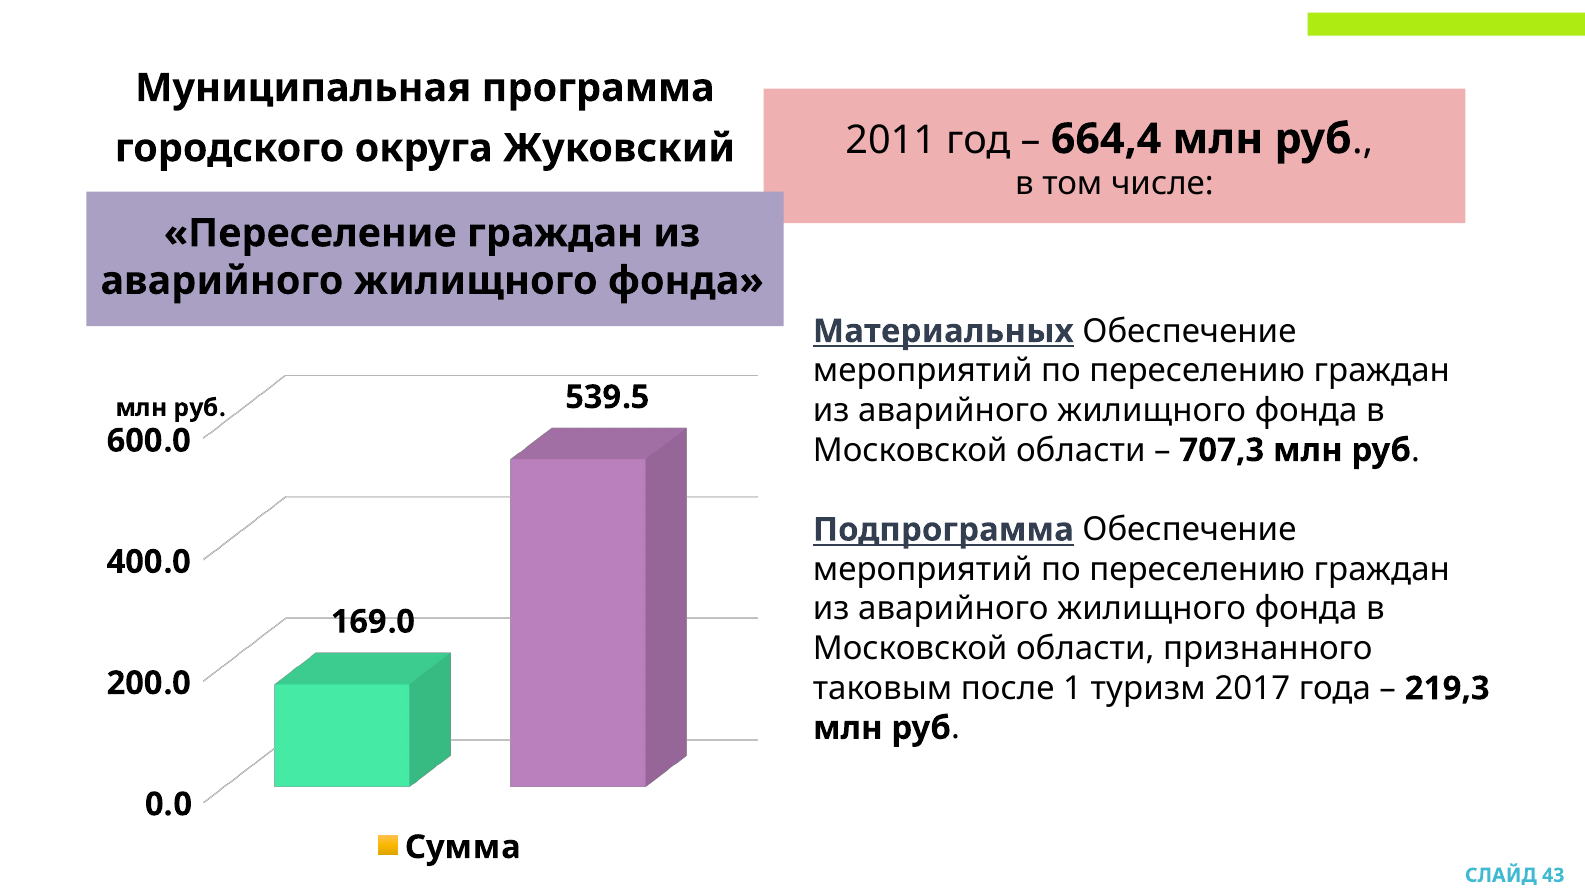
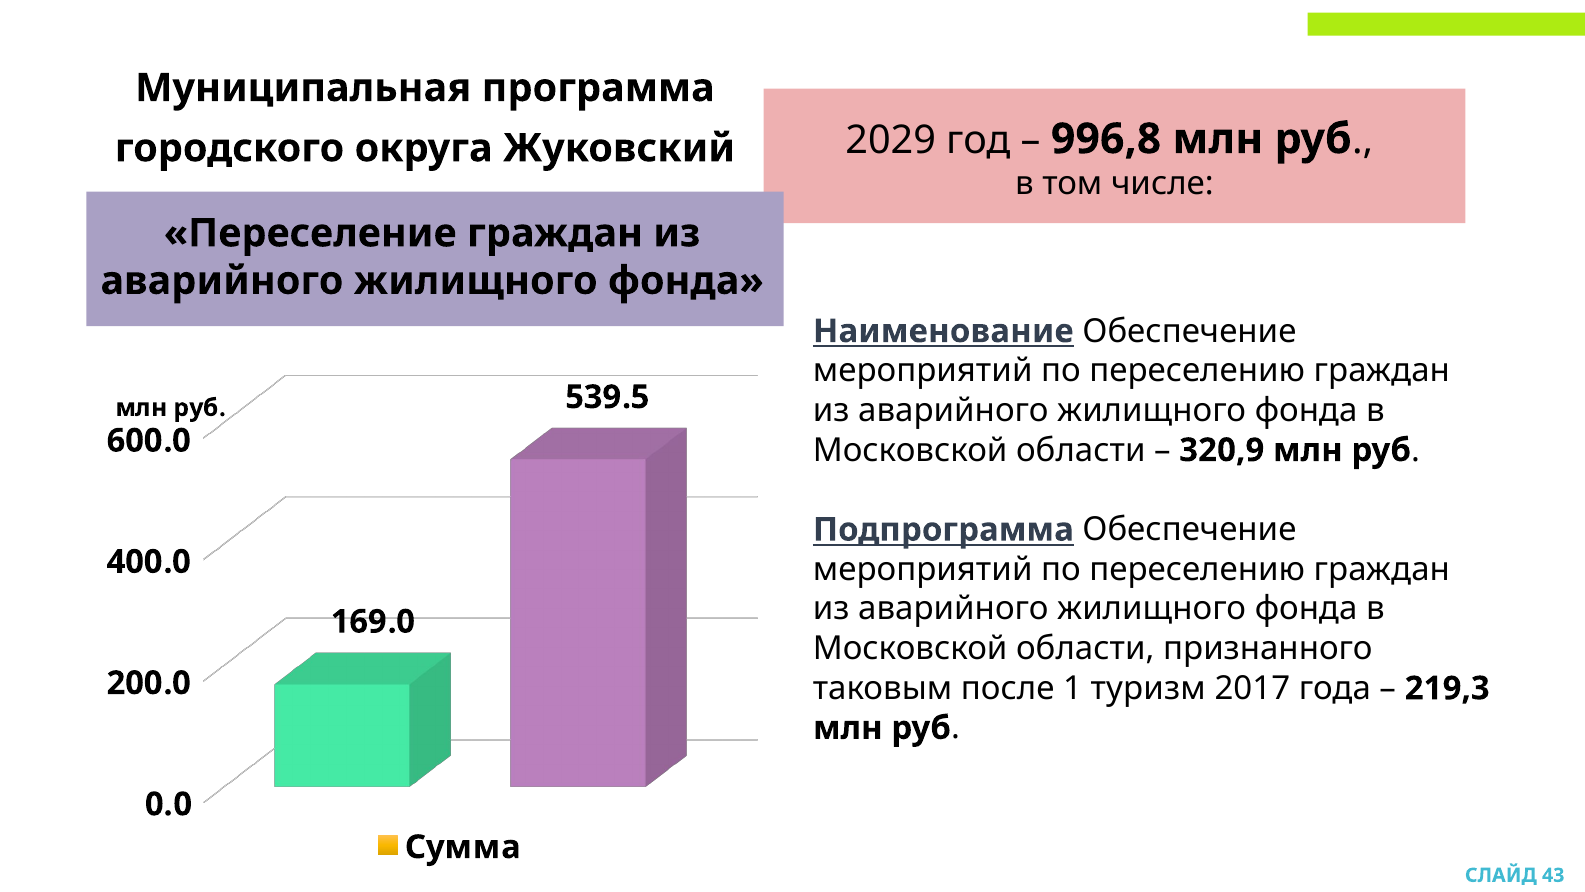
2011: 2011 -> 2029
664,4: 664,4 -> 996,8
Материальных: Материальных -> Наименование
707,3: 707,3 -> 320,9
